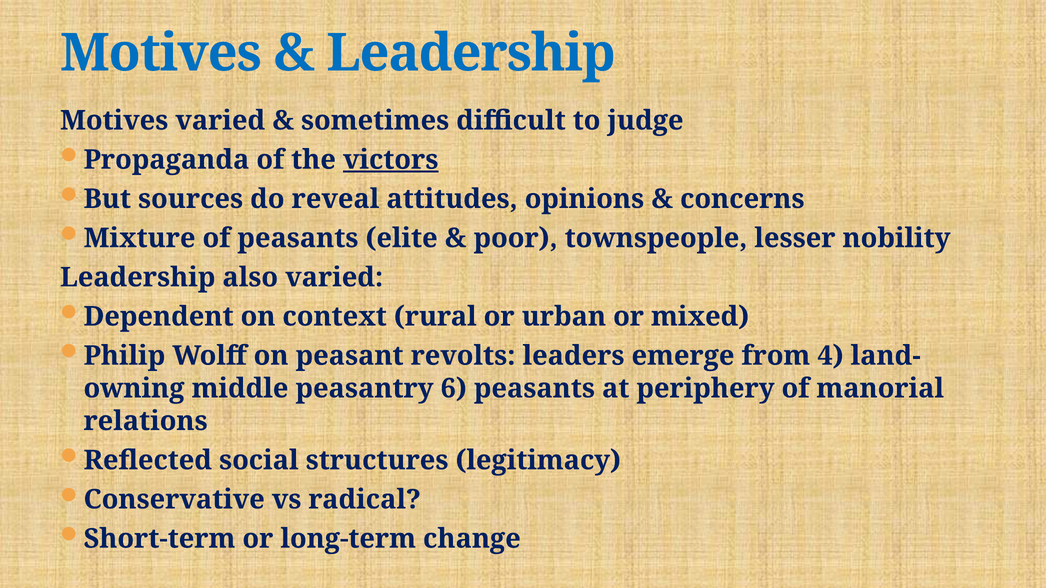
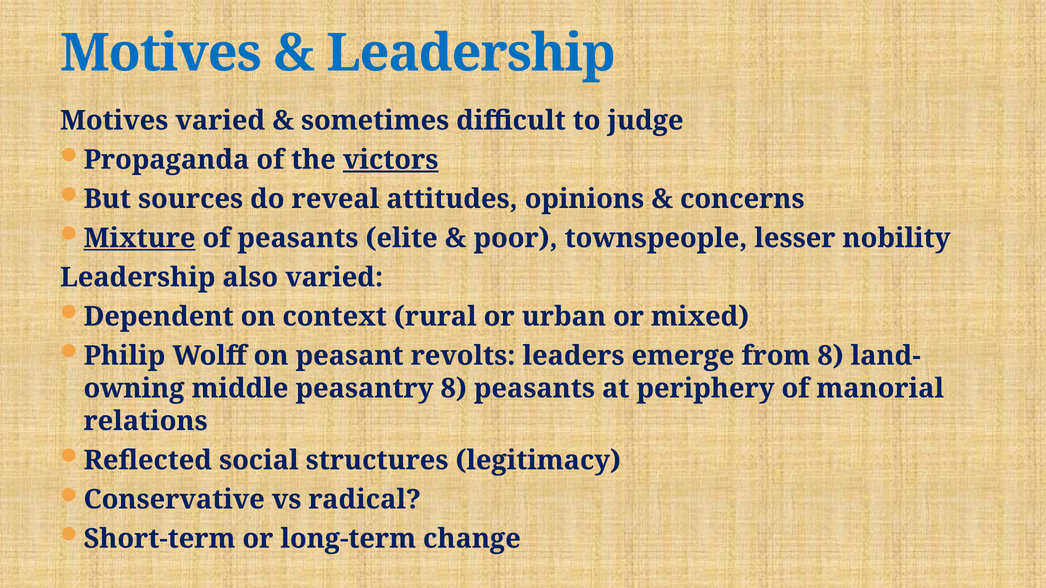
Mixture underline: none -> present
from 4: 4 -> 8
peasantry 6: 6 -> 8
